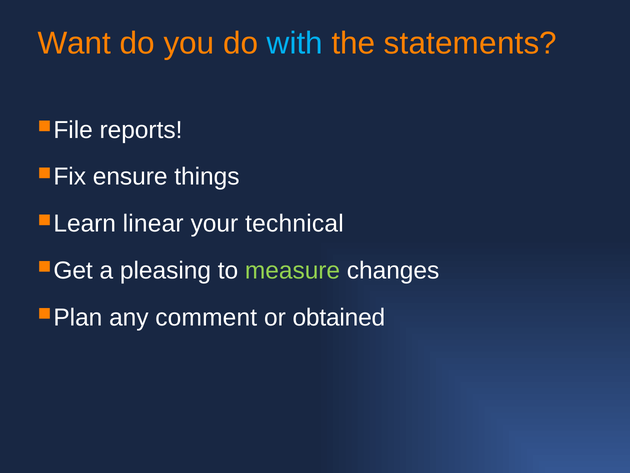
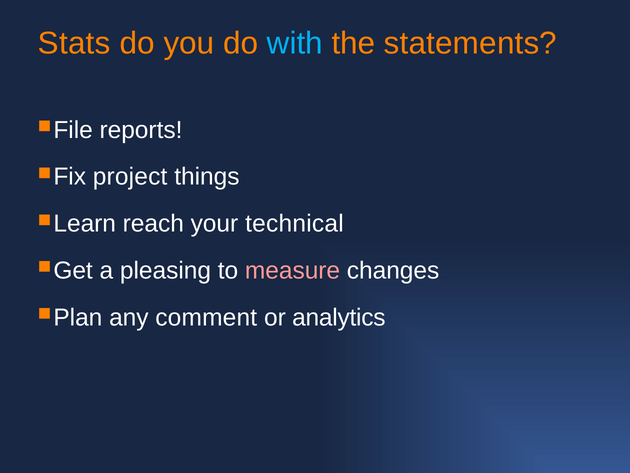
Want: Want -> Stats
ensure: ensure -> project
linear: linear -> reach
measure colour: light green -> pink
obtained: obtained -> analytics
